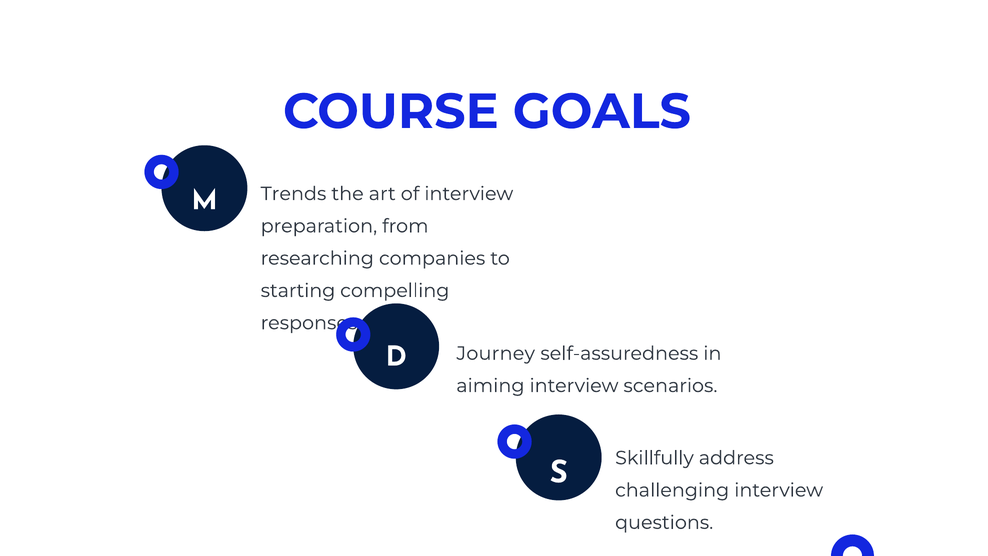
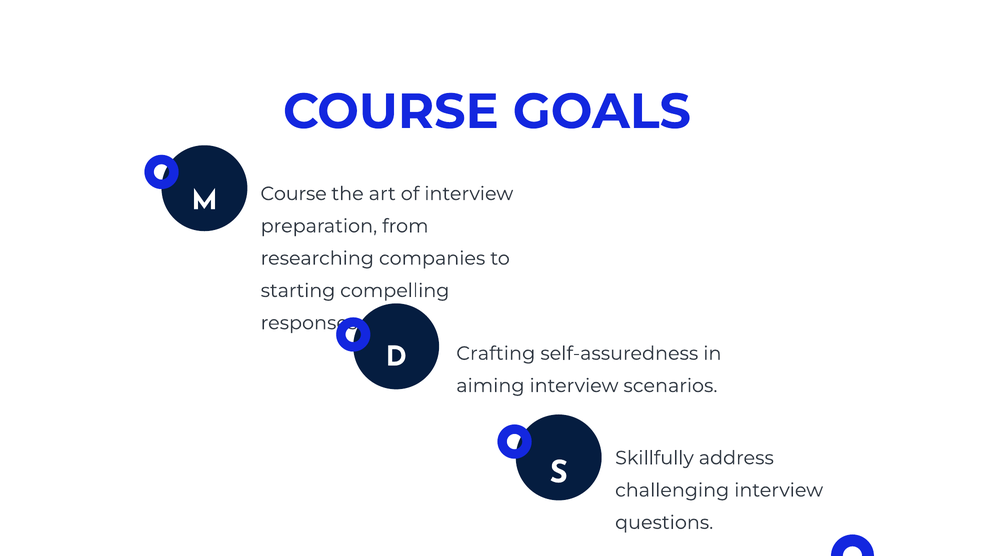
Trends at (294, 194): Trends -> Course
Journey: Journey -> Crafting
